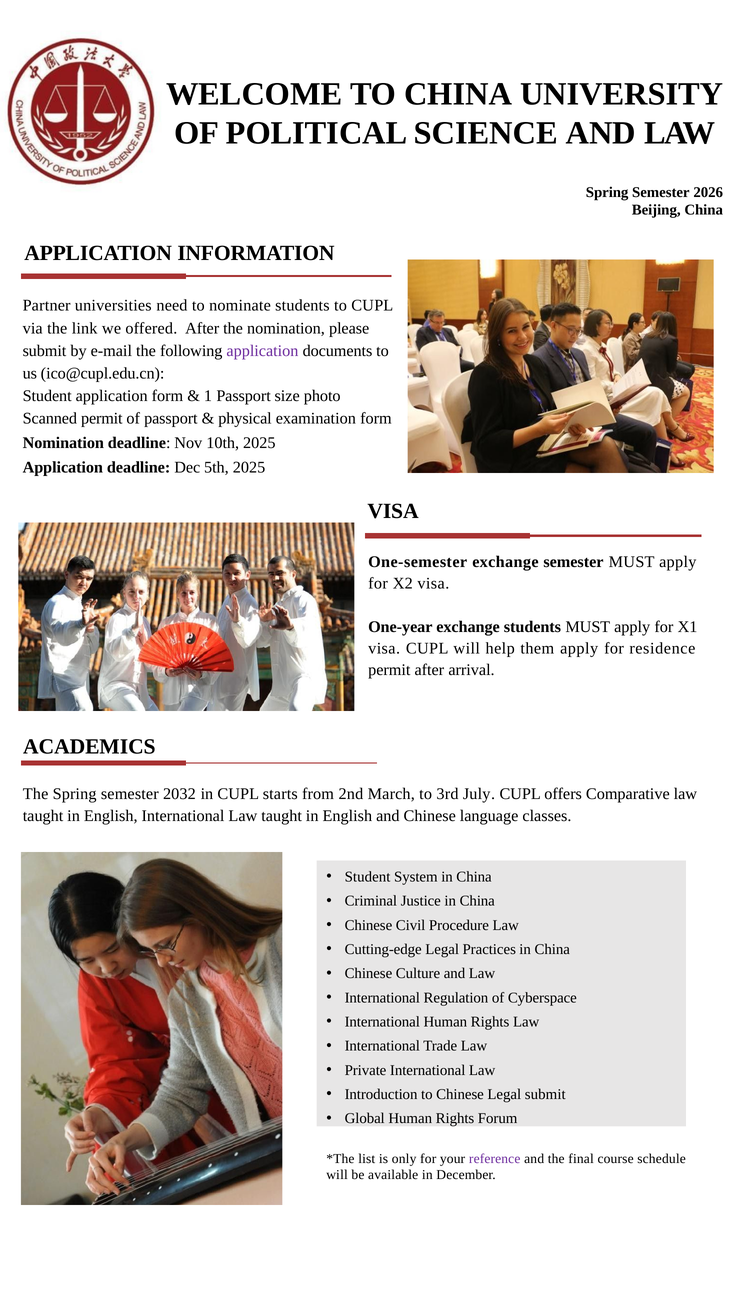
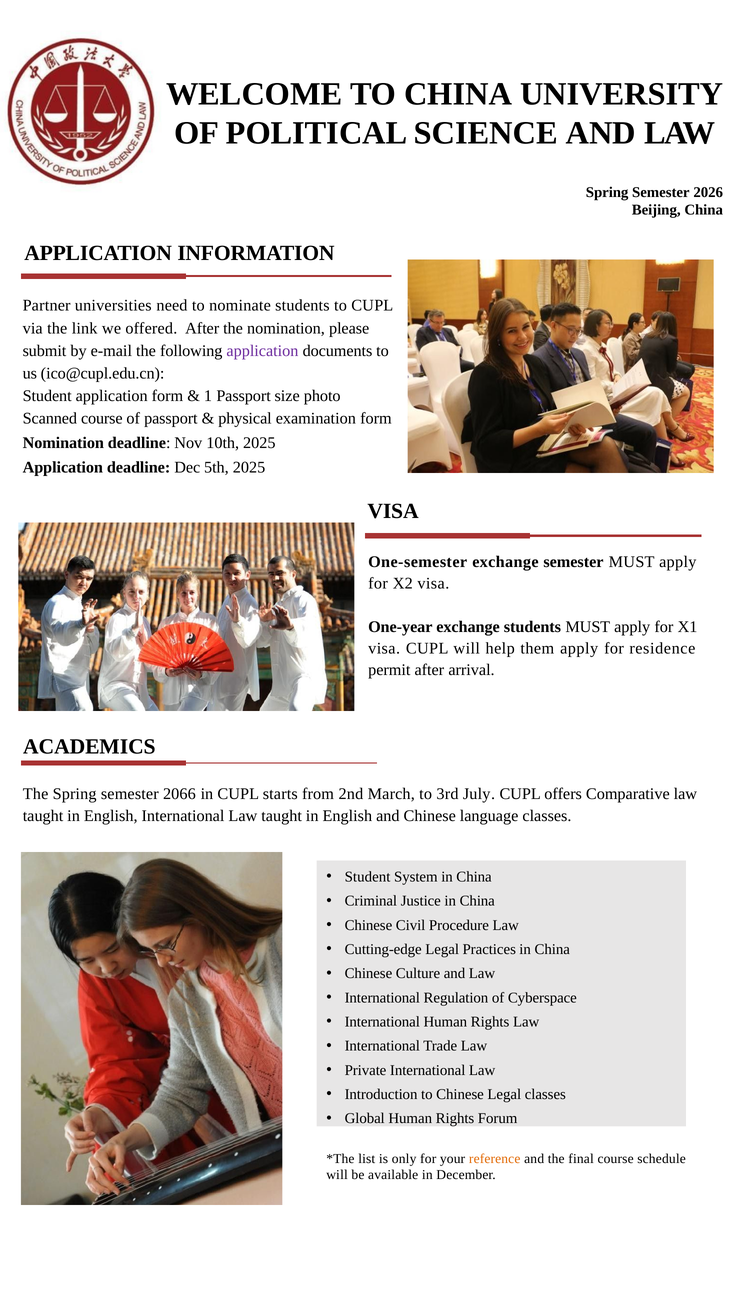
Scanned permit: permit -> course
2032: 2032 -> 2066
Legal submit: submit -> classes
reference colour: purple -> orange
